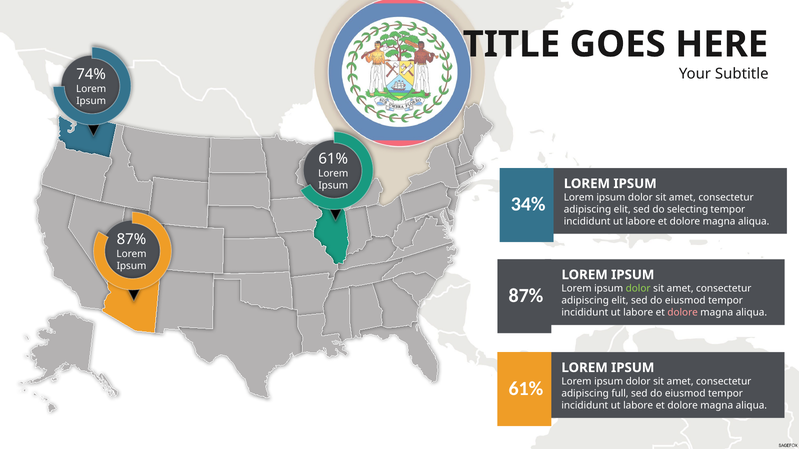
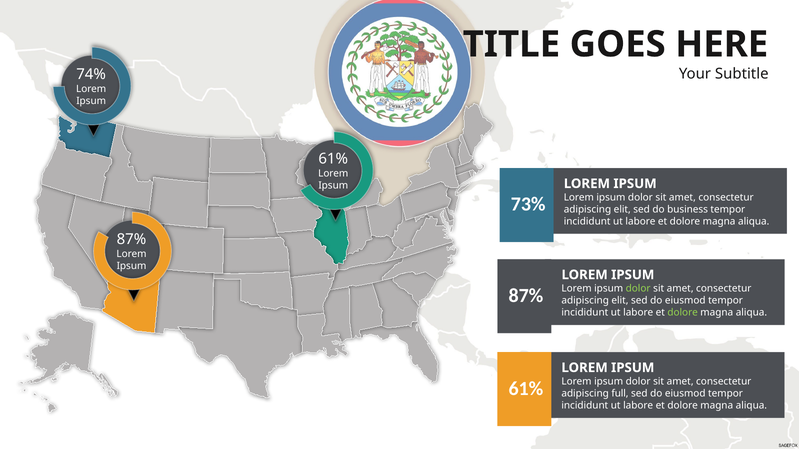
34%: 34% -> 73%
selecting: selecting -> business
dolore at (683, 313) colour: pink -> light green
